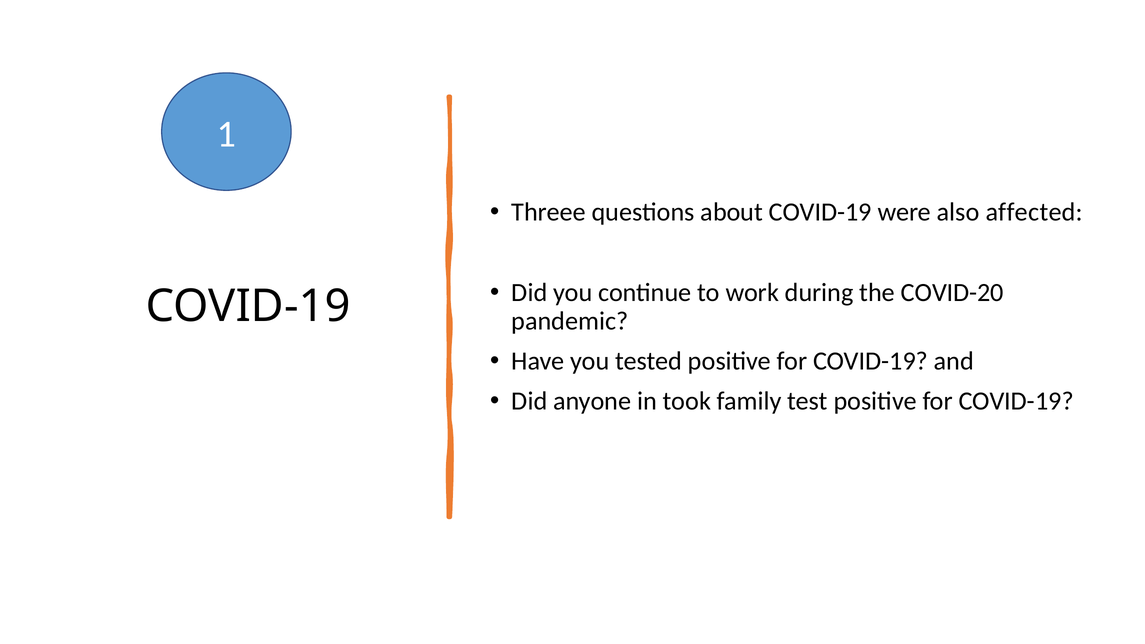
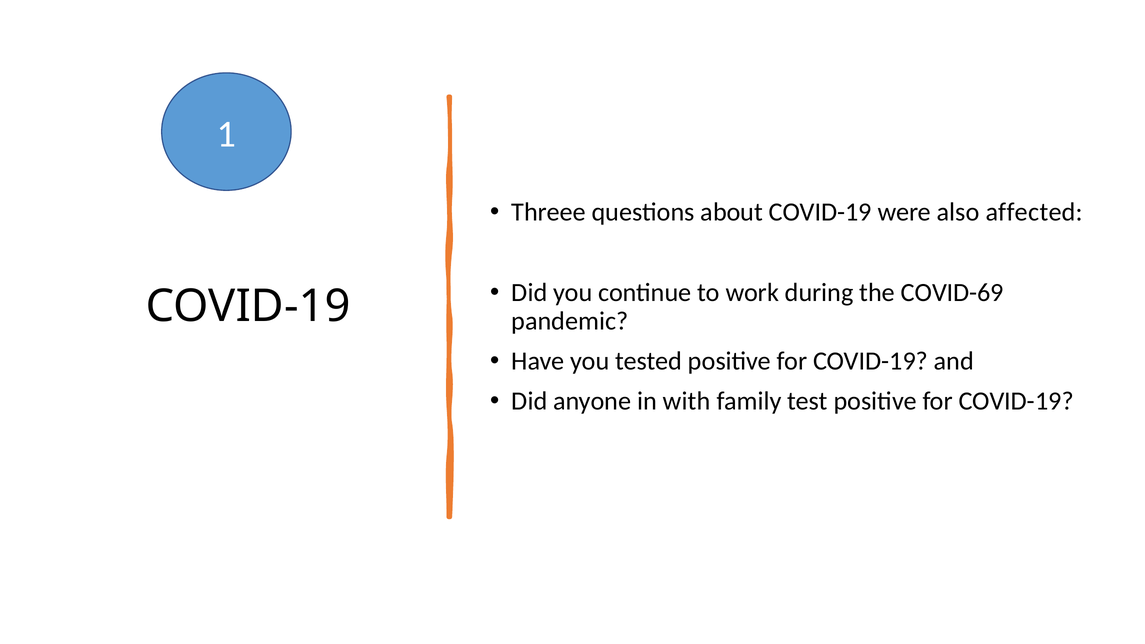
COVID-20: COVID-20 -> COVID-69
took: took -> with
